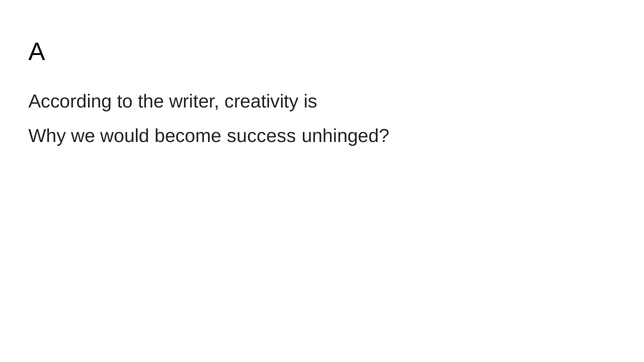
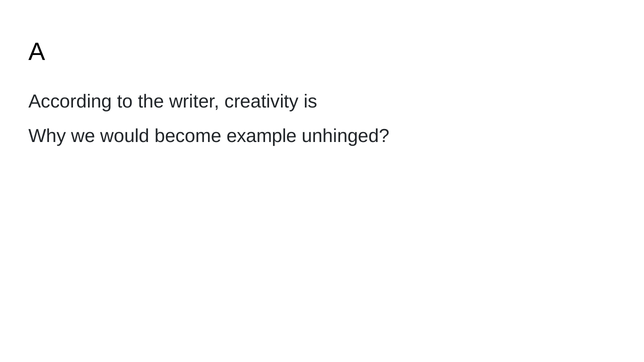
success: success -> example
